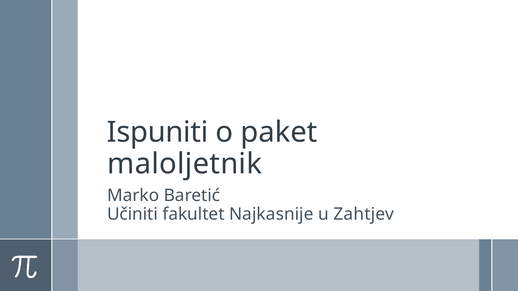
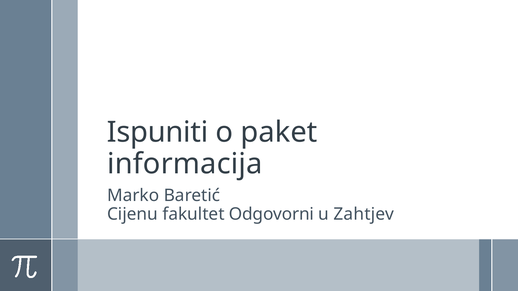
maloljetnik: maloljetnik -> informacija
Učiniti: Učiniti -> Cijenu
Najkasnije: Najkasnije -> Odgovorni
